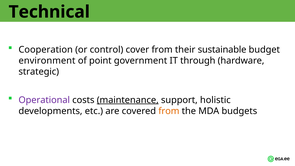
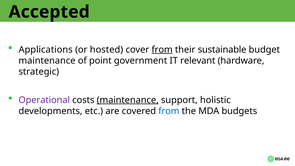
Technical: Technical -> Accepted
Cooperation: Cooperation -> Applications
control: control -> hosted
from at (162, 50) underline: none -> present
environment at (47, 61): environment -> maintenance
through: through -> relevant
from at (169, 111) colour: orange -> blue
